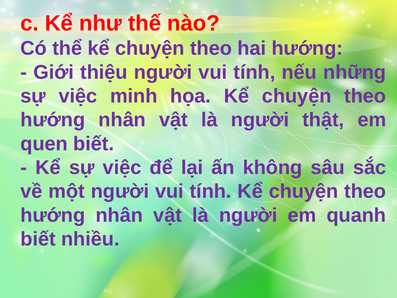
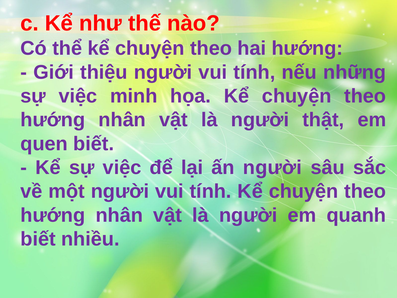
ấn không: không -> người
